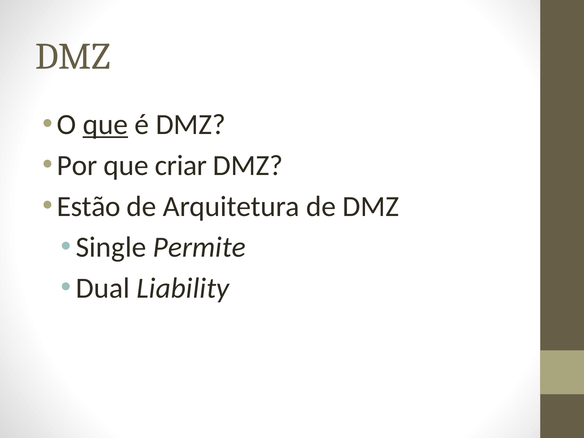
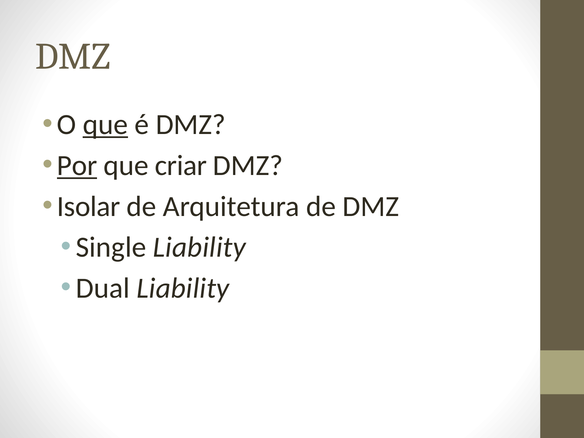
Por underline: none -> present
Estão: Estão -> Isolar
Single Permite: Permite -> Liability
